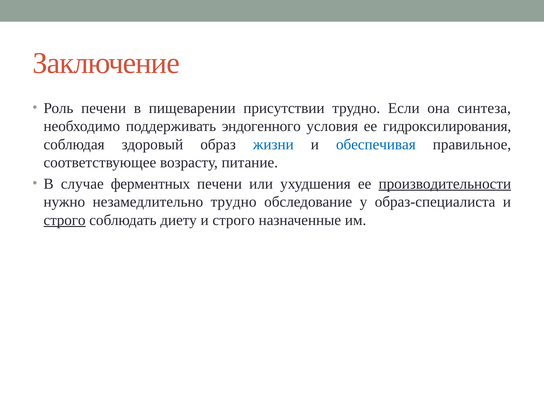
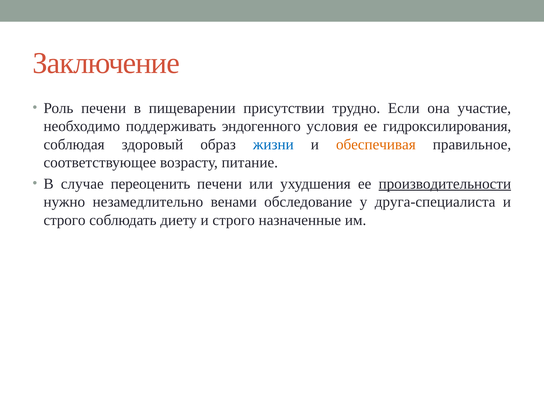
синтеза: синтеза -> участие
обеспечивая colour: blue -> orange
ферментных: ферментных -> переоценить
незамедлительно трудно: трудно -> венами
образ-специалиста: образ-специалиста -> друга-специалиста
строго at (65, 220) underline: present -> none
